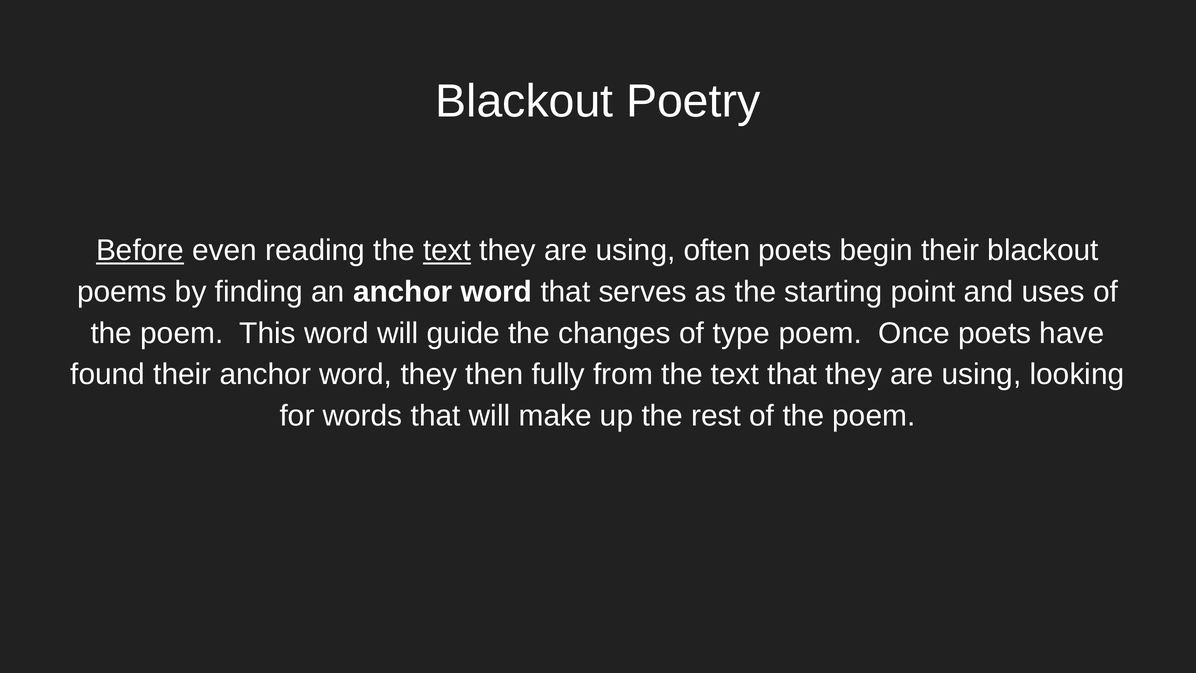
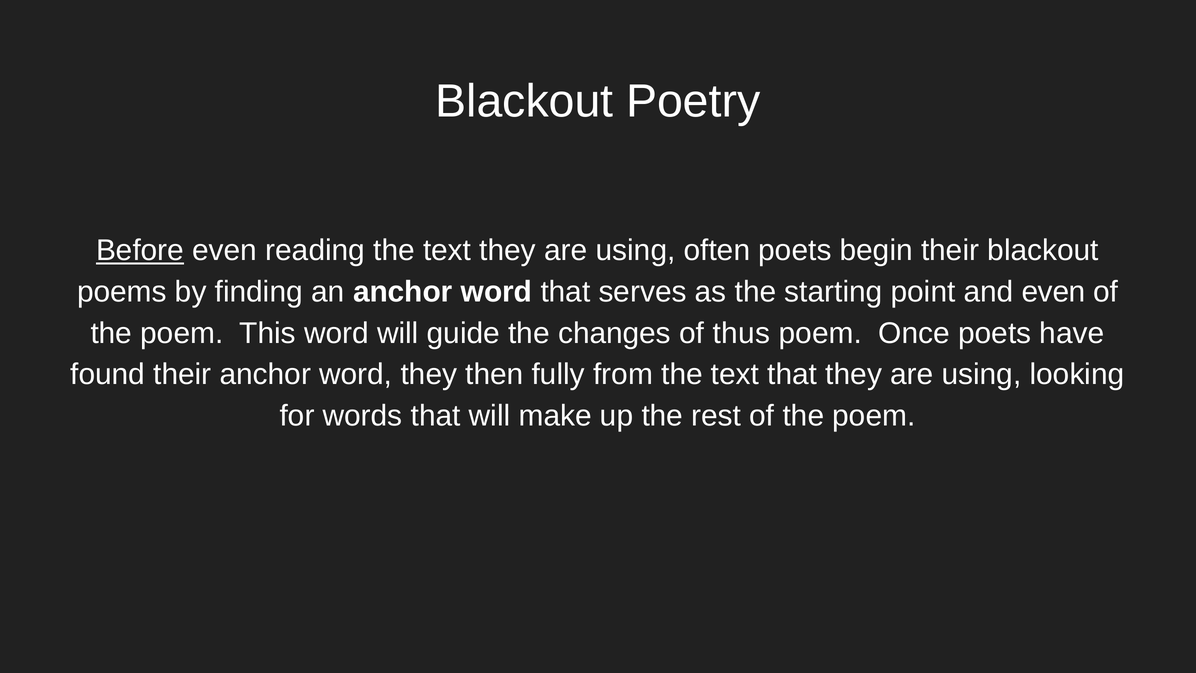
text at (447, 251) underline: present -> none
and uses: uses -> even
type: type -> thus
